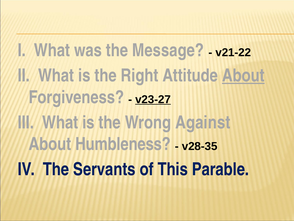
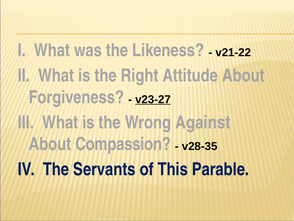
Message: Message -> Likeness
About at (243, 75) underline: present -> none
Humbleness: Humbleness -> Compassion
